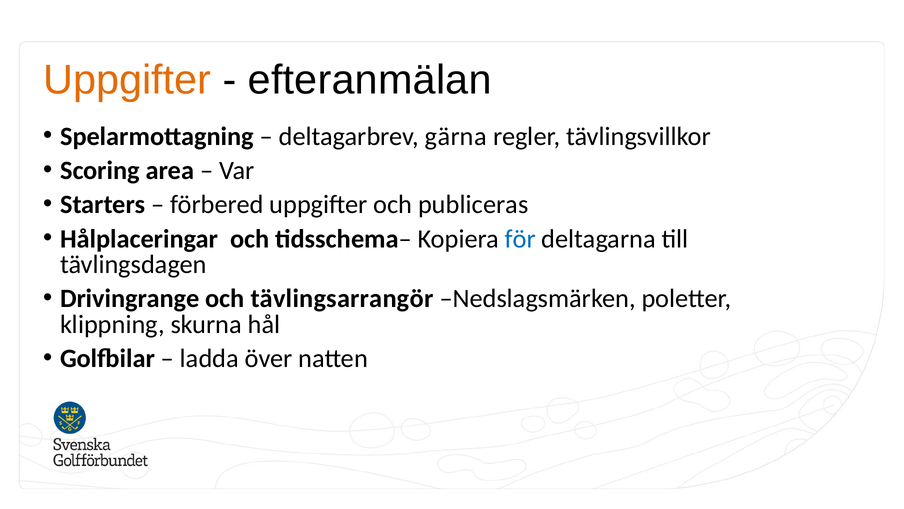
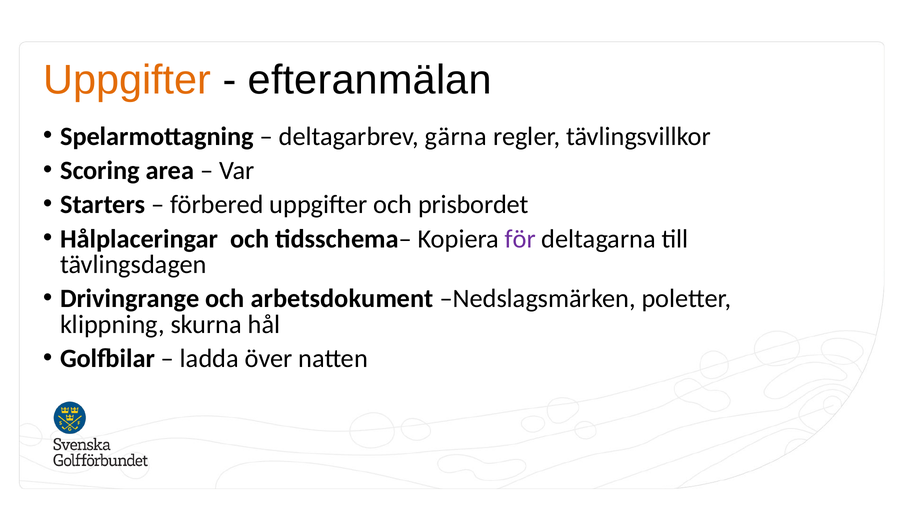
publiceras: publiceras -> prisbordet
för colour: blue -> purple
tävlingsarrangör: tävlingsarrangör -> arbetsdokument
